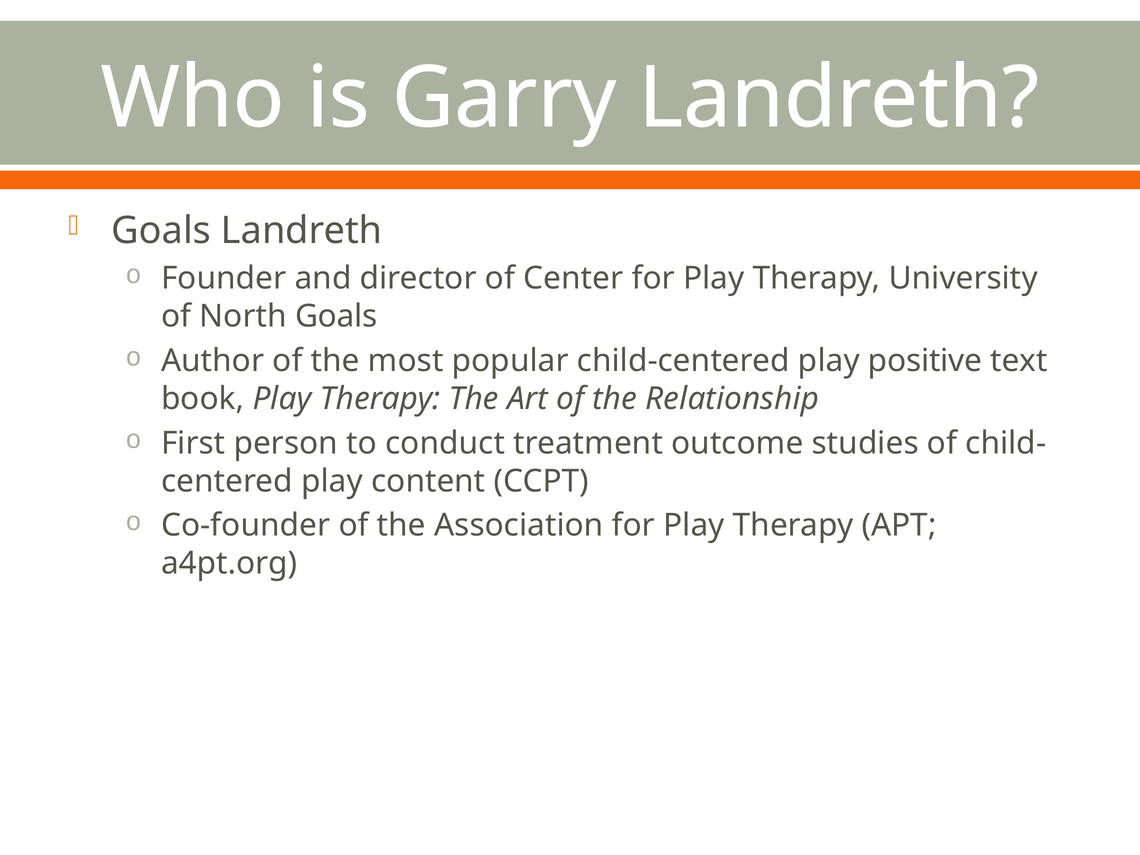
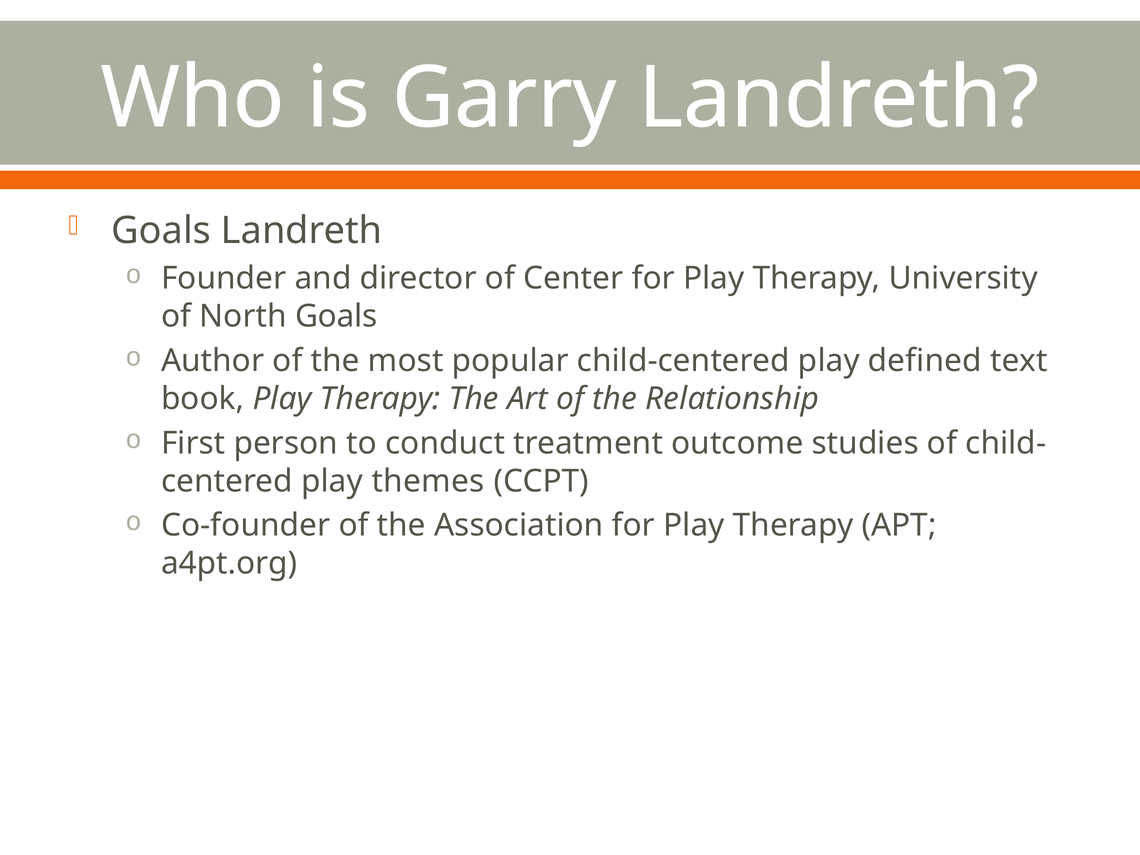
positive: positive -> defined
content: content -> themes
